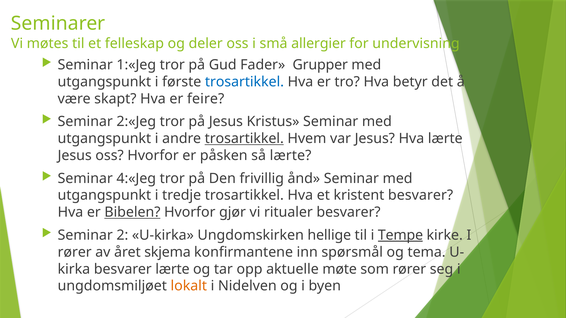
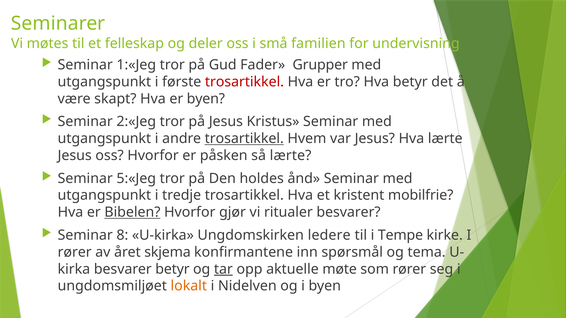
allergier: allergier -> familien
trosartikkel at (244, 82) colour: blue -> red
er feire: feire -> byen
4:«Jeg: 4:«Jeg -> 5:«Jeg
Den frivillig: frivillig -> holdes
kristent besvarer: besvarer -> mobilfrie
2: 2 -> 8
hellige: hellige -> ledere
Tempe underline: present -> none
besvarer lærte: lærte -> betyr
tar underline: none -> present
